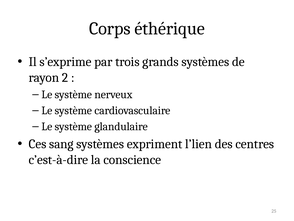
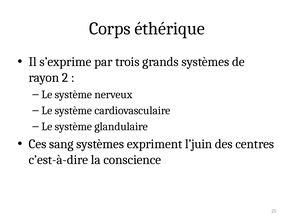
l’lien: l’lien -> l’juin
